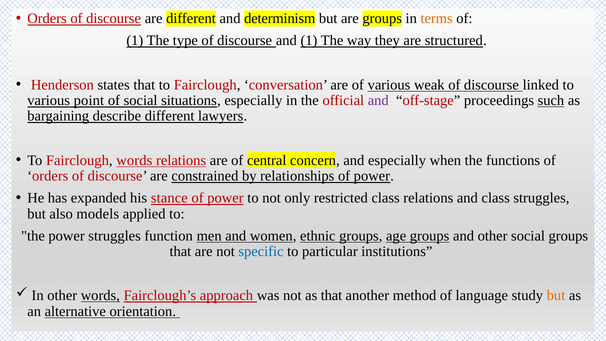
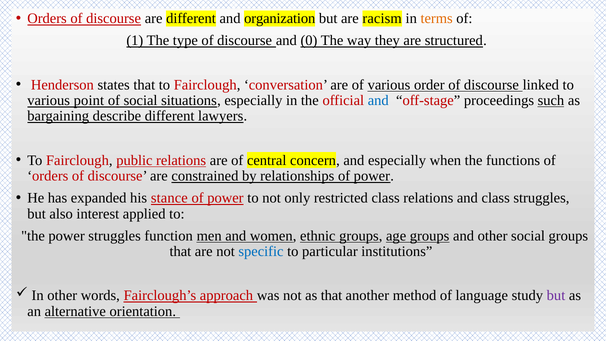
determinism: determinism -> organization
are groups: groups -> racism
and 1: 1 -> 0
weak: weak -> order
and at (378, 100) colour: purple -> blue
Fairclough words: words -> public
models: models -> interest
words at (100, 295) underline: present -> none
but at (556, 295) colour: orange -> purple
